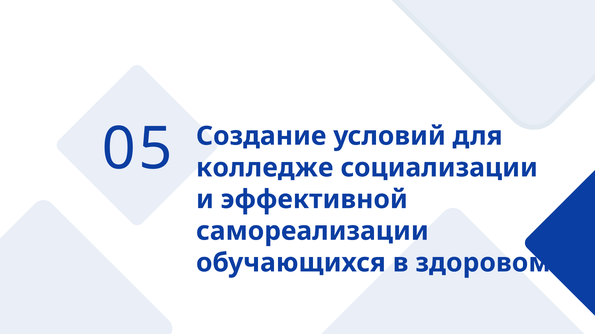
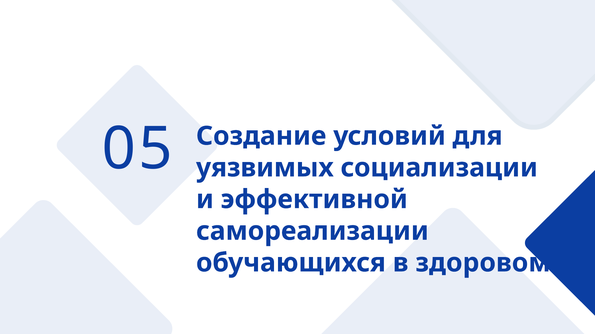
колледже: колледже -> уязвимых
